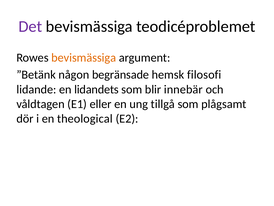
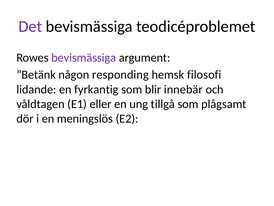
bevismässiga at (84, 57) colour: orange -> purple
begränsade: begränsade -> responding
lidandets: lidandets -> fyrkantig
theological: theological -> meningslös
